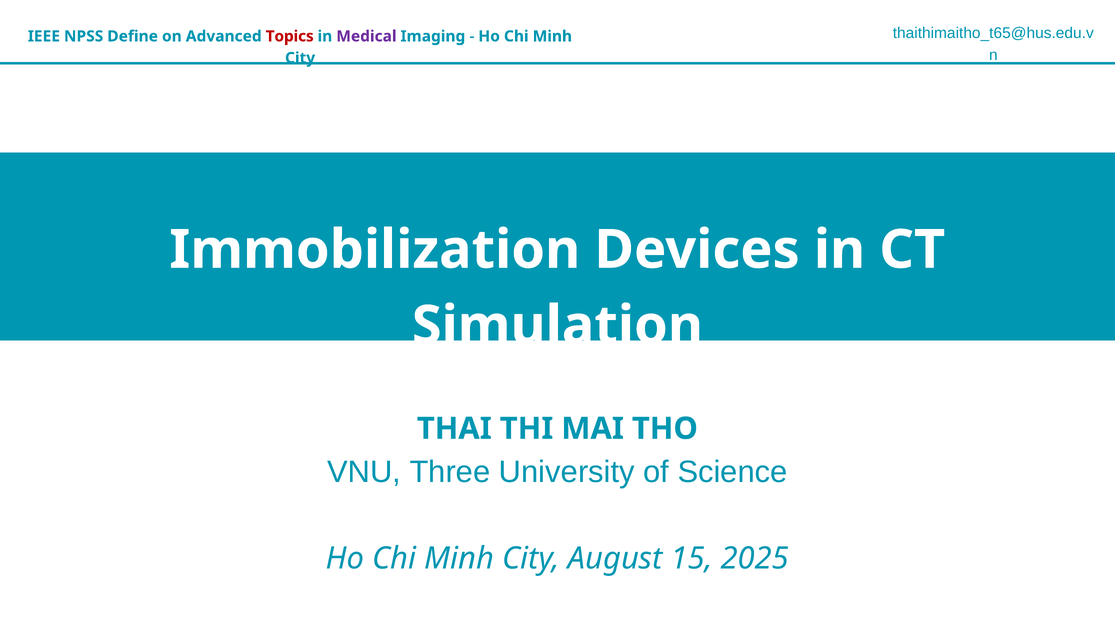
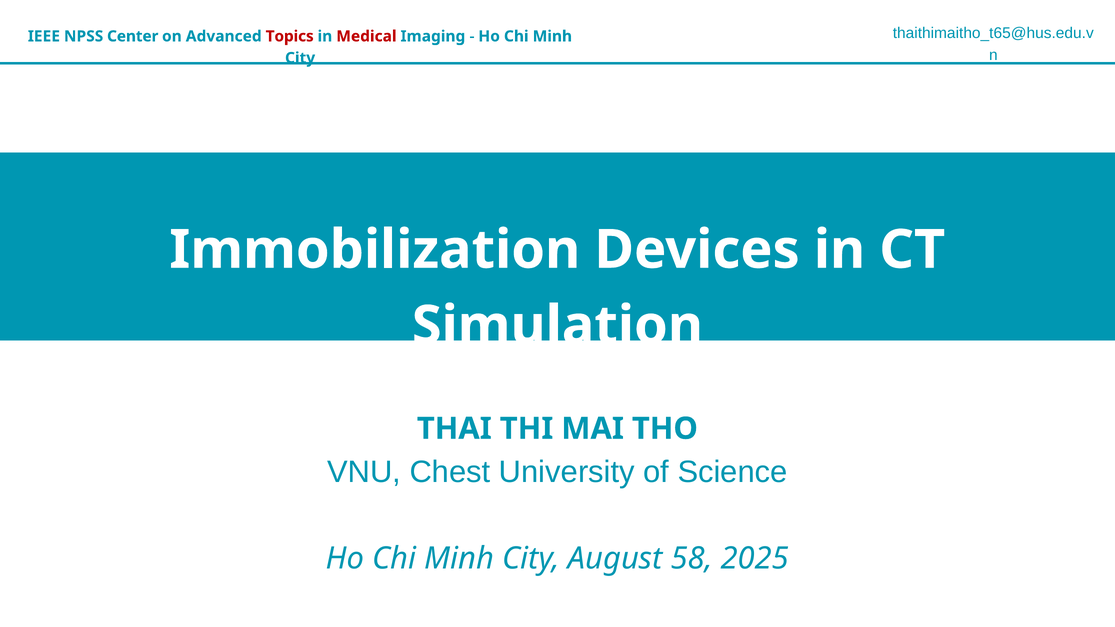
Define: Define -> Center
Medical colour: purple -> red
Three: Three -> Chest
15: 15 -> 58
